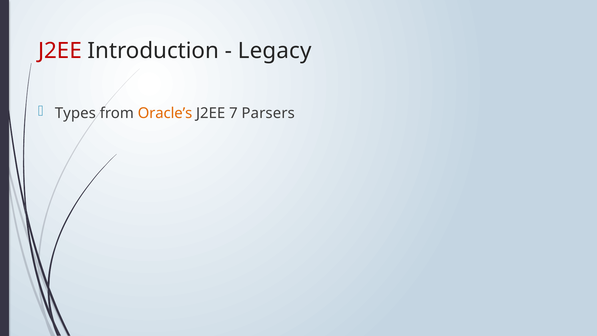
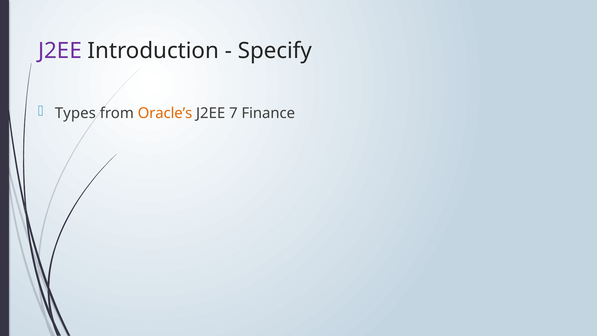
J2EE at (60, 51) colour: red -> purple
Legacy: Legacy -> Specify
Parsers: Parsers -> Finance
